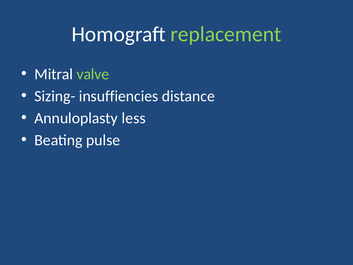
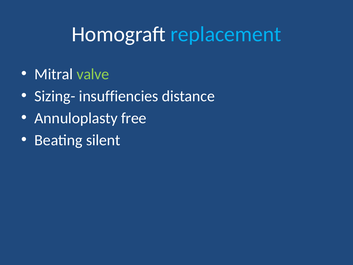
replacement colour: light green -> light blue
less: less -> free
pulse: pulse -> silent
